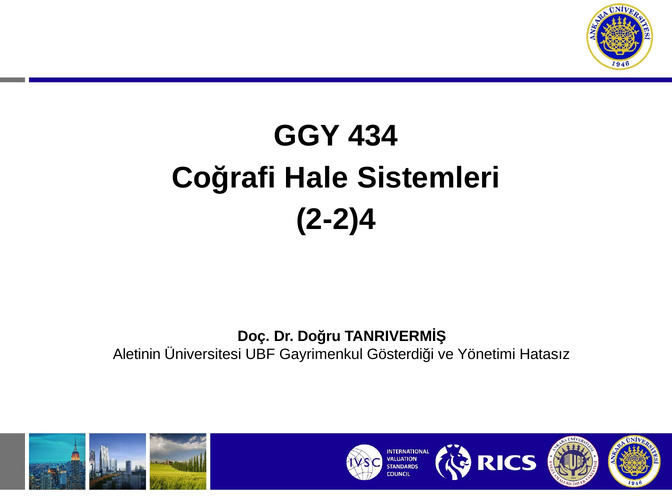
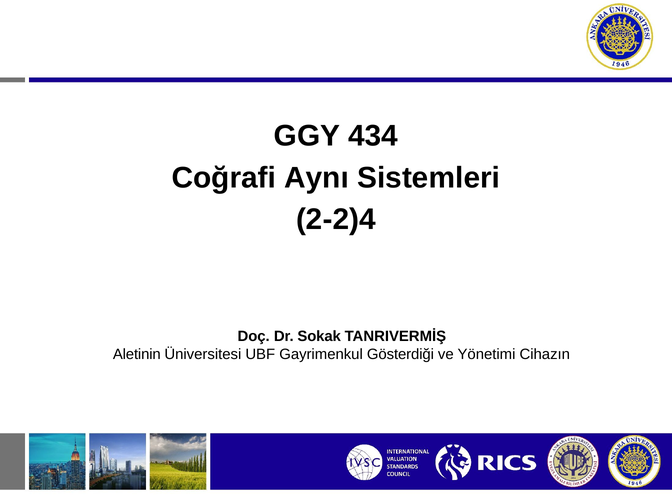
Hale: Hale -> Aynı
Doğru: Doğru -> Sokak
Hatasız: Hatasız -> Cihazın
